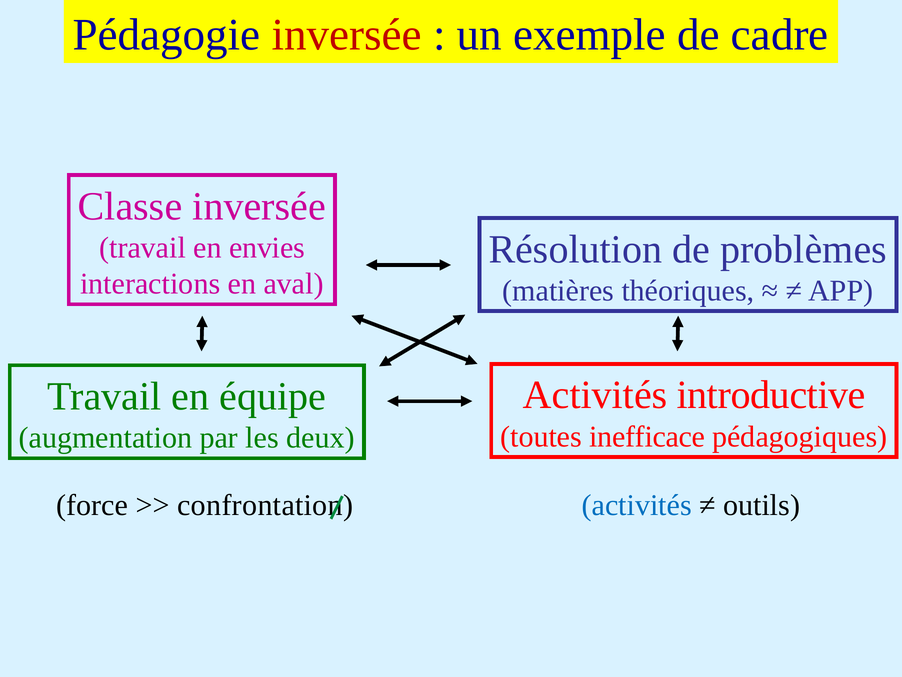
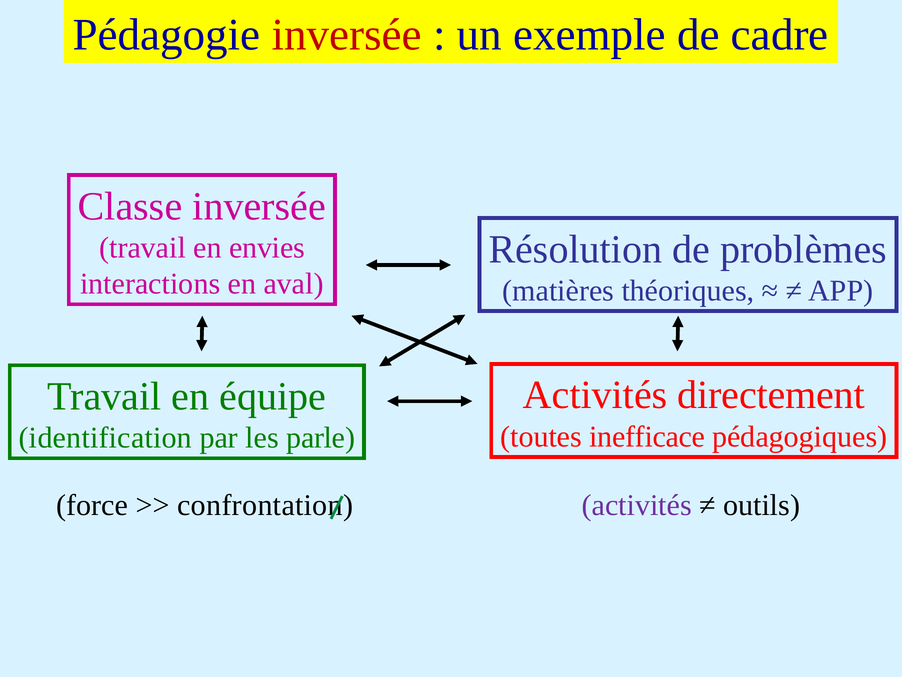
introductive: introductive -> directement
augmentation: augmentation -> identification
deux: deux -> parle
activités at (637, 505) colour: blue -> purple
